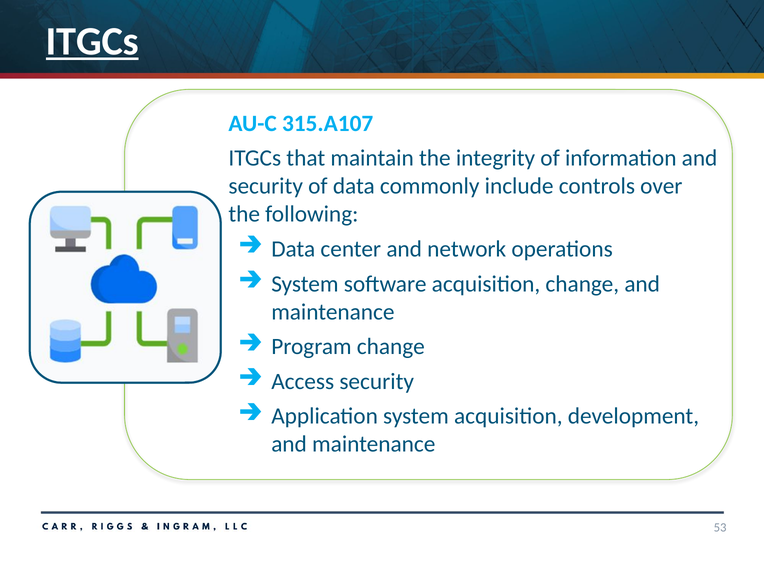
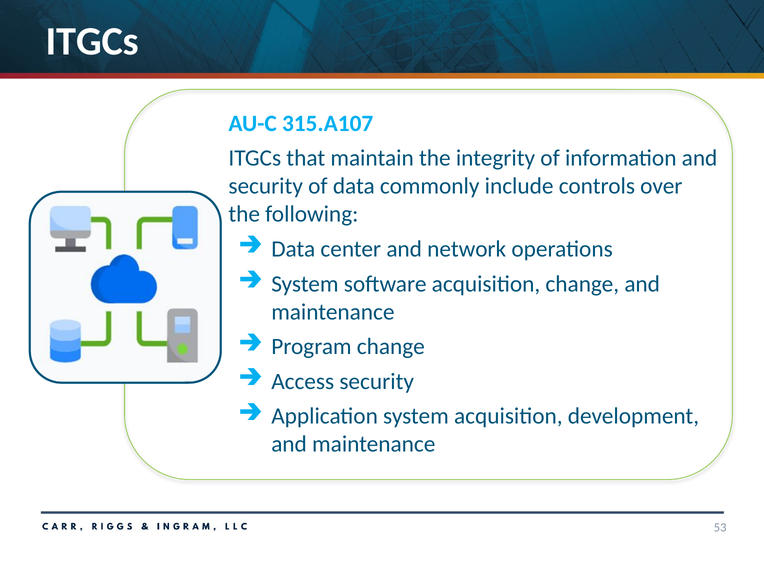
ITGCs at (92, 42) underline: present -> none
